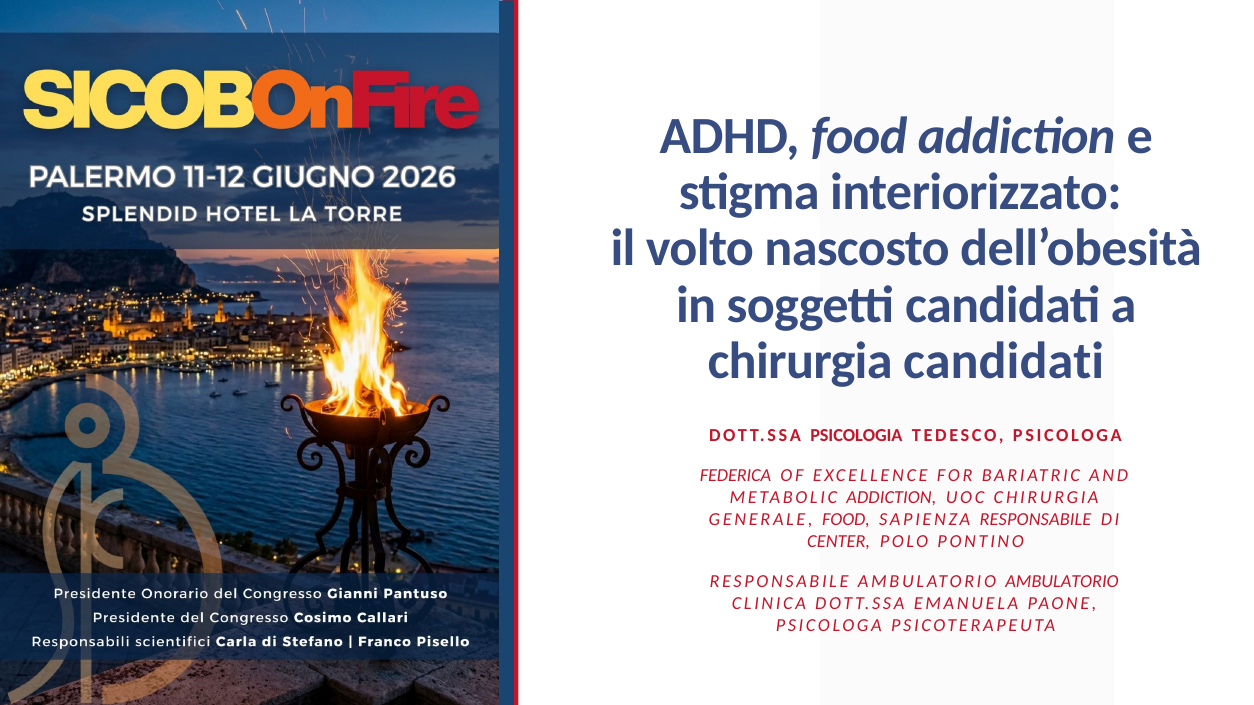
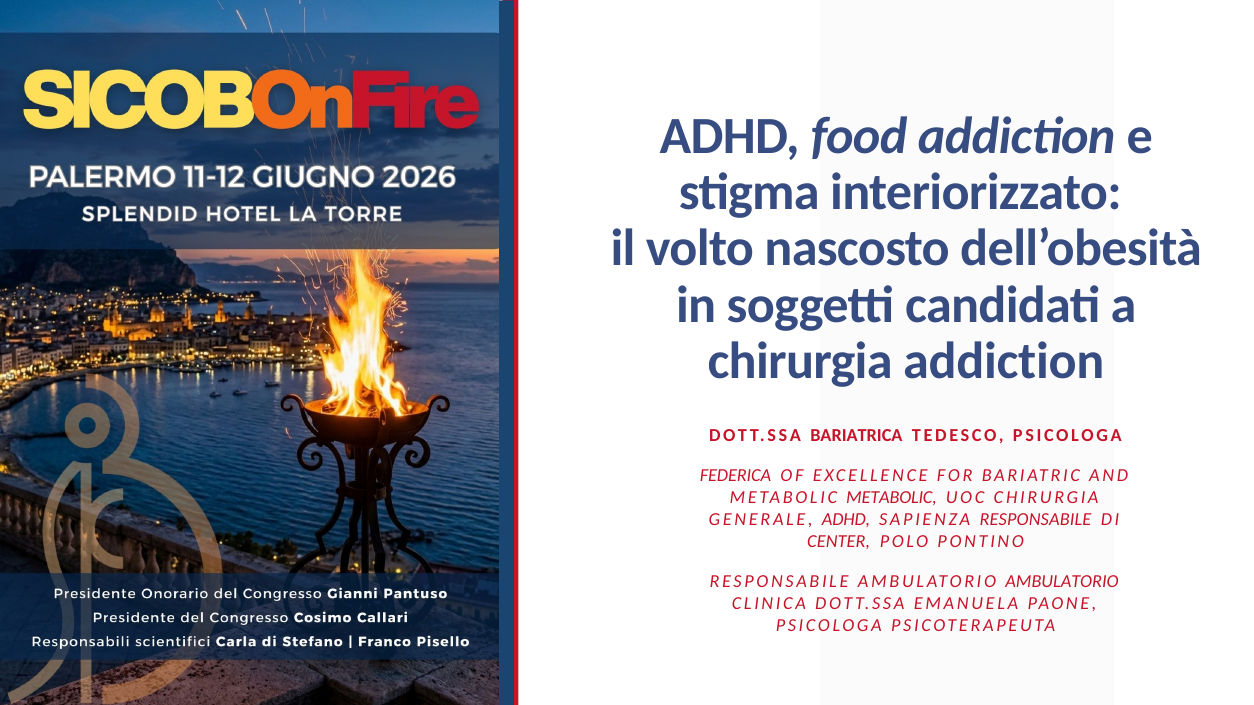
chirurgia candidati: candidati -> addiction
PSICOLOGIA: PSICOLOGIA -> BARIATRICA
METABOLIC ADDICTION: ADDICTION -> METABOLIC
GENERALE FOOD: FOOD -> ADHD
